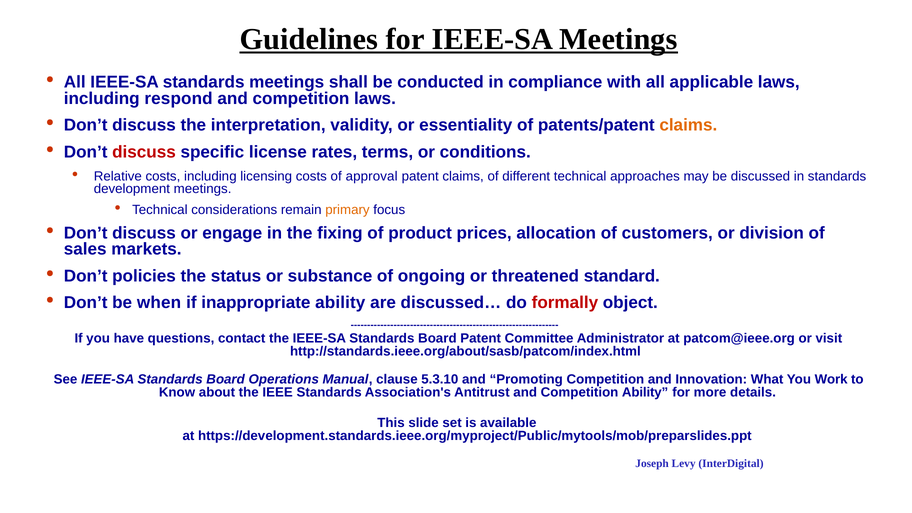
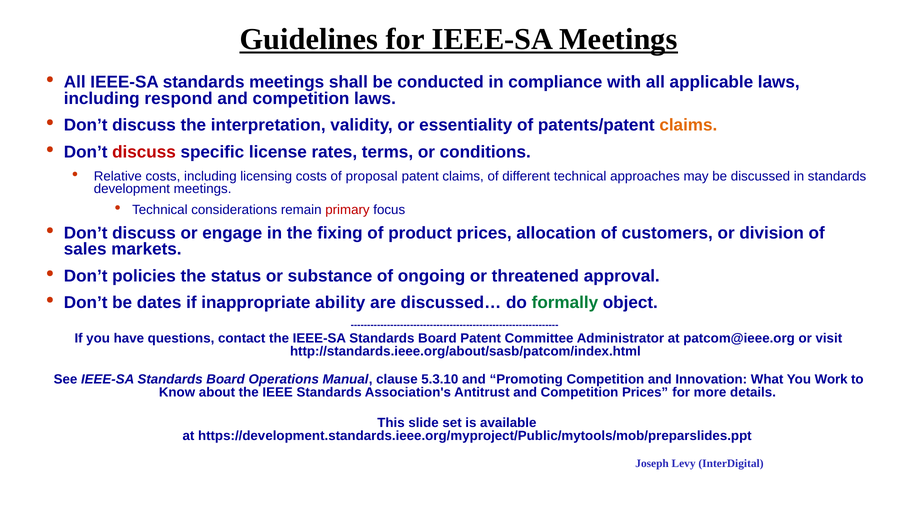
approval: approval -> proposal
primary colour: orange -> red
standard: standard -> approval
when: when -> dates
formally colour: red -> green
Competition Ability: Ability -> Prices
